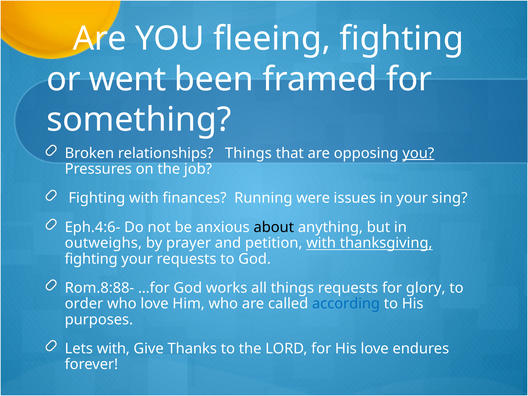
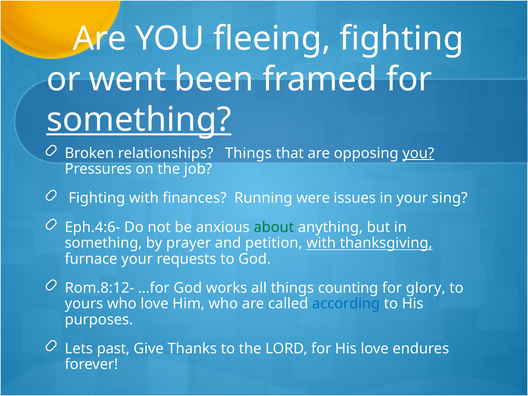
something at (139, 120) underline: none -> present
about colour: black -> green
outweighs at (103, 243): outweighs -> something
fighting at (91, 259): fighting -> furnace
Rom.8:88-: Rom.8:88- -> Rom.8:12-
things requests: requests -> counting
order: order -> yours
Lets with: with -> past
